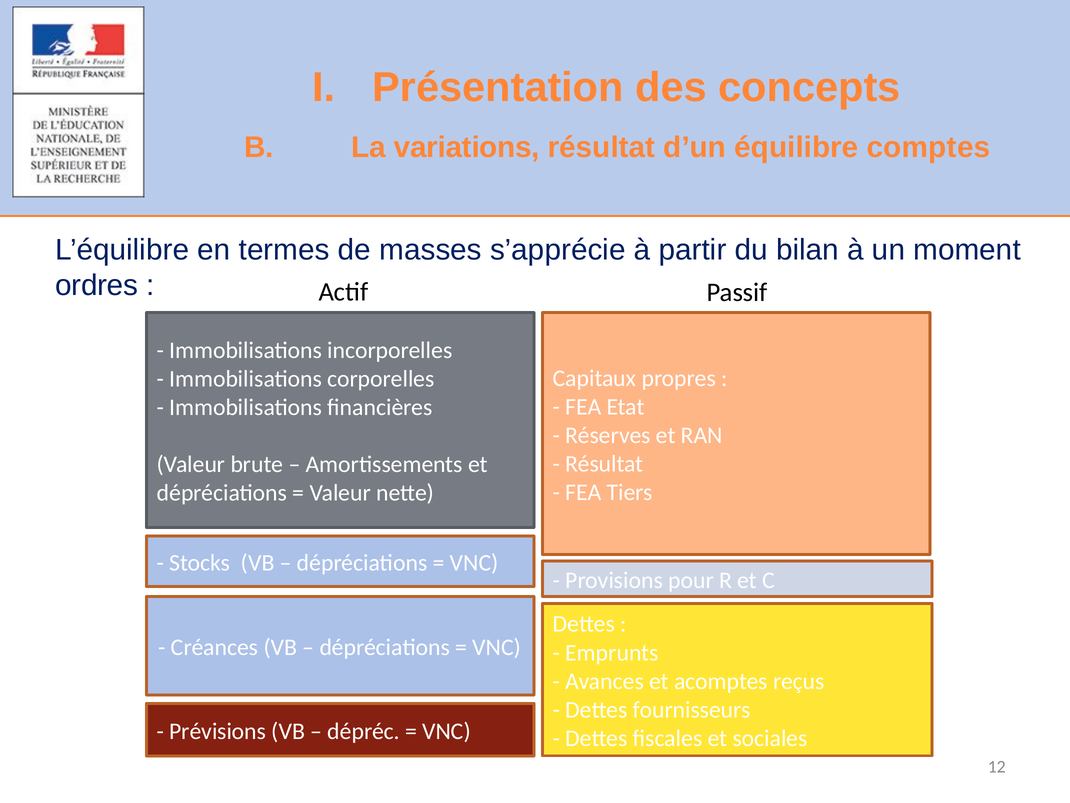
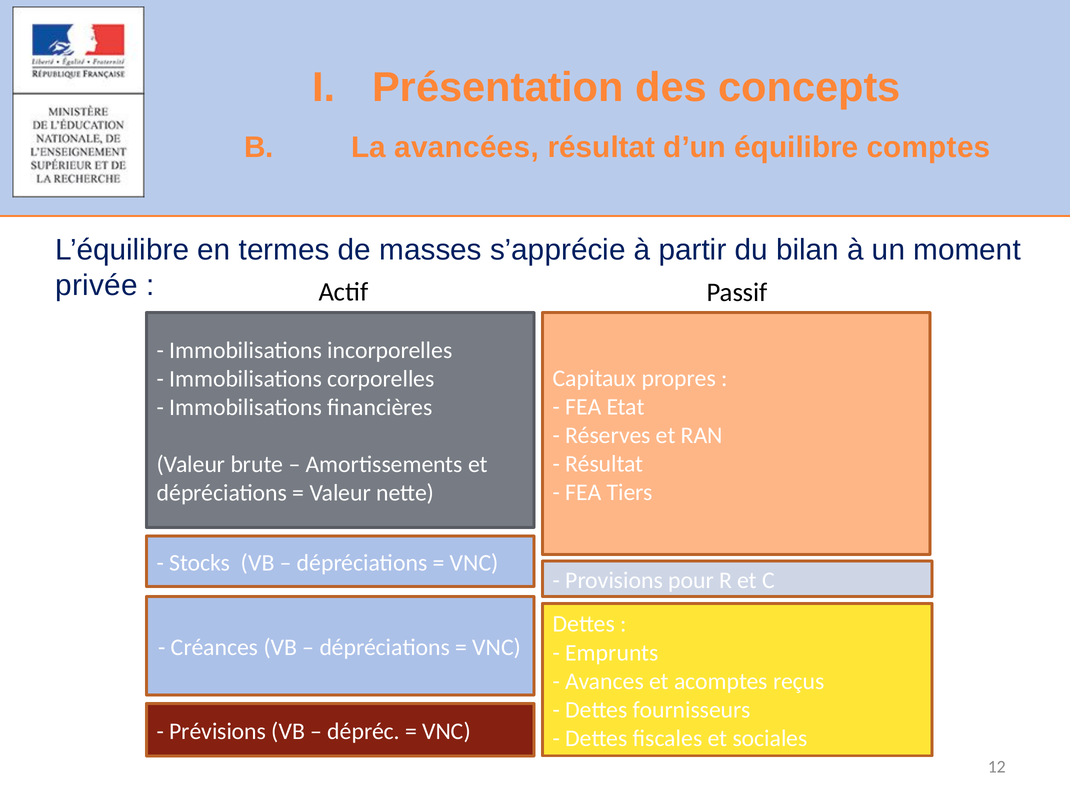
variations: variations -> avancées
ordres: ordres -> privée
